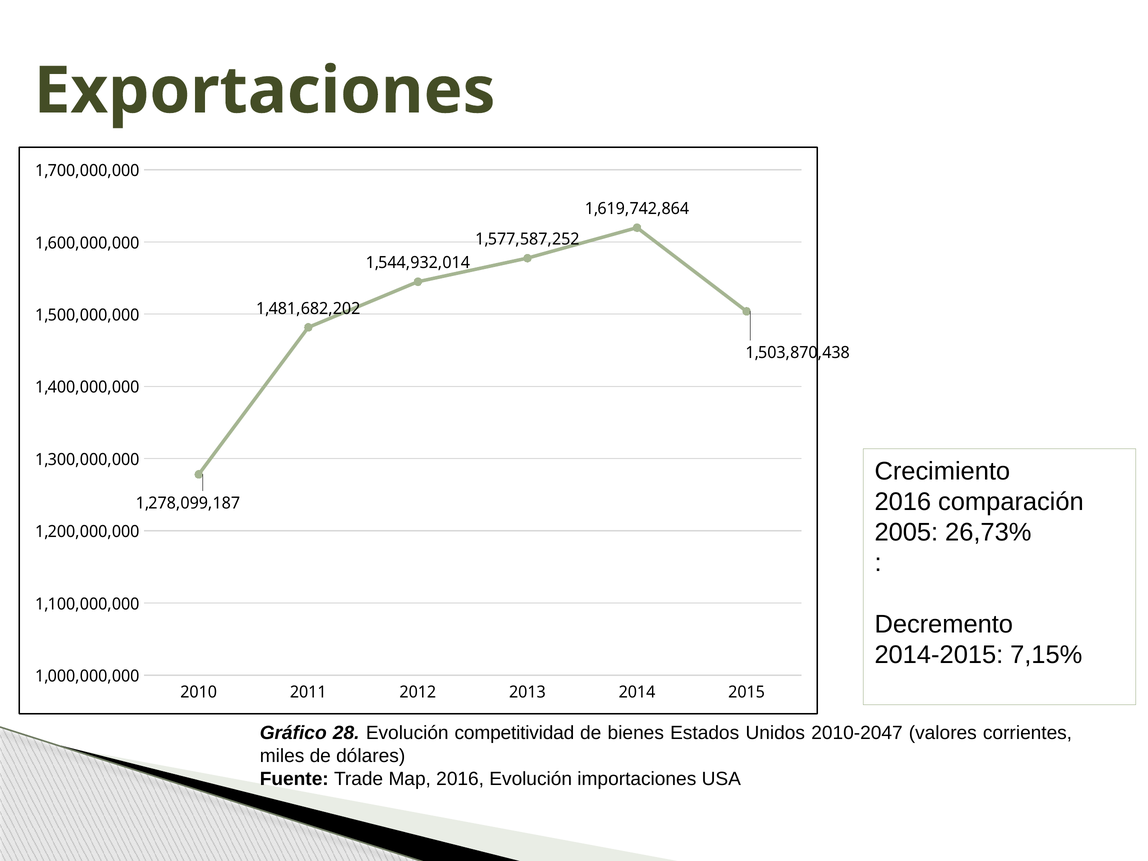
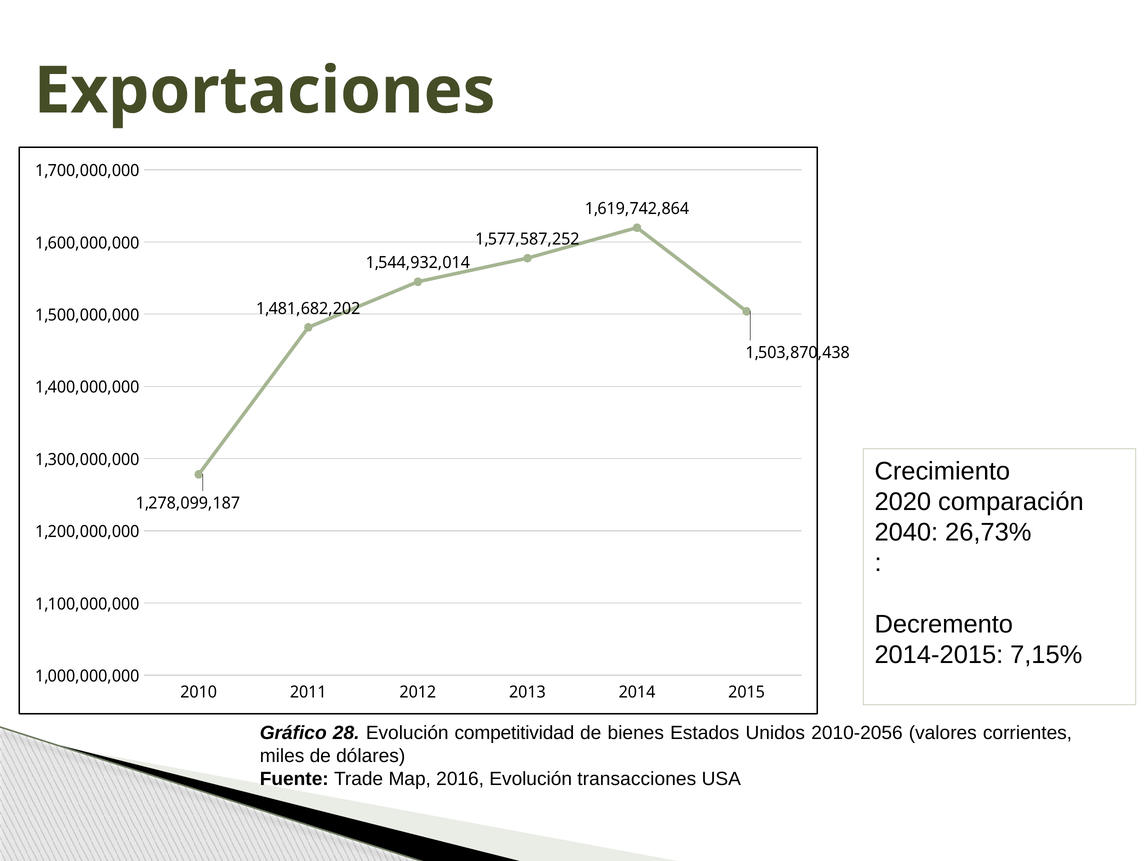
2016 at (903, 502): 2016 -> 2020
2005: 2005 -> 2040
2010-2047: 2010-2047 -> 2010-2056
importaciones: importaciones -> transacciones
